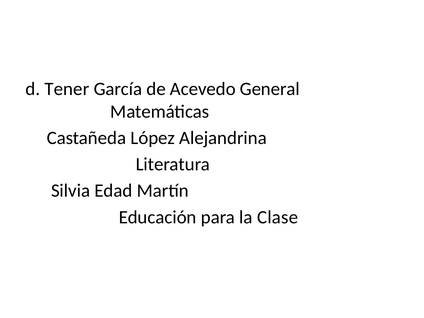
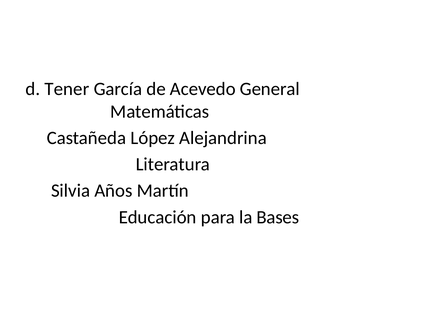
Edad: Edad -> Años
Clase: Clase -> Bases
